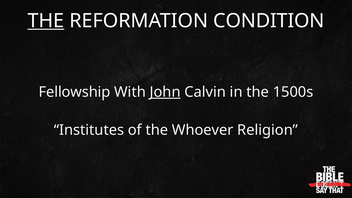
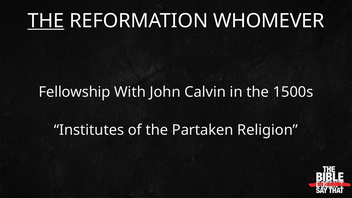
CONDITION: CONDITION -> WHOMEVER
John underline: present -> none
Whoever: Whoever -> Partaken
